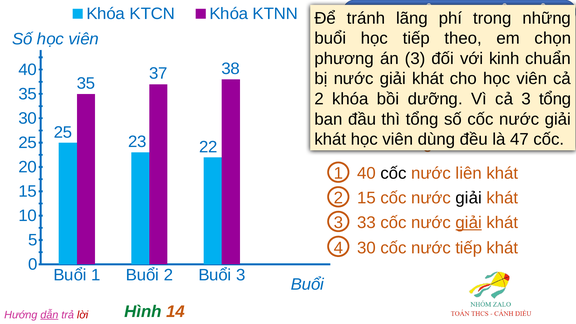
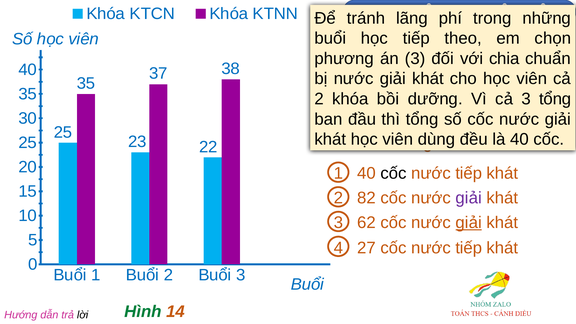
kinh: kinh -> chia
là 47: 47 -> 40
liên at (469, 173): liên -> tiếp
15 at (366, 198): 15 -> 82
giải at (469, 198) colour: black -> purple
33: 33 -> 62
30 at (366, 248): 30 -> 27
dẫn underline: present -> none
lời colour: red -> black
